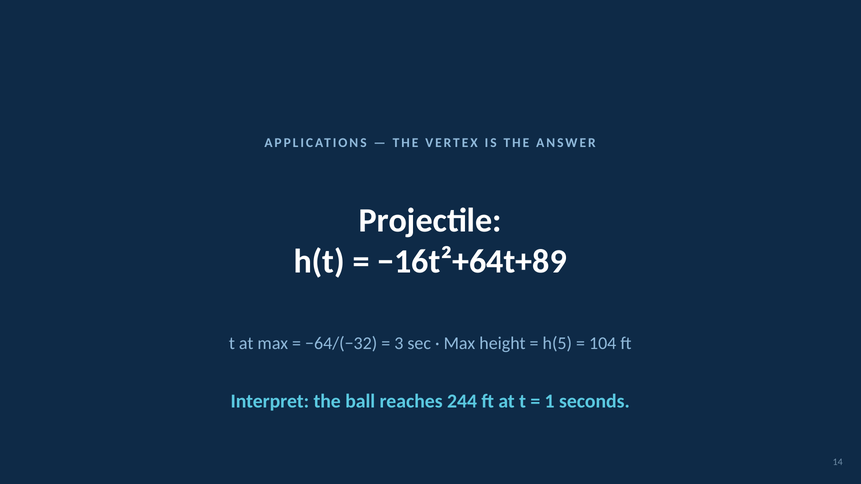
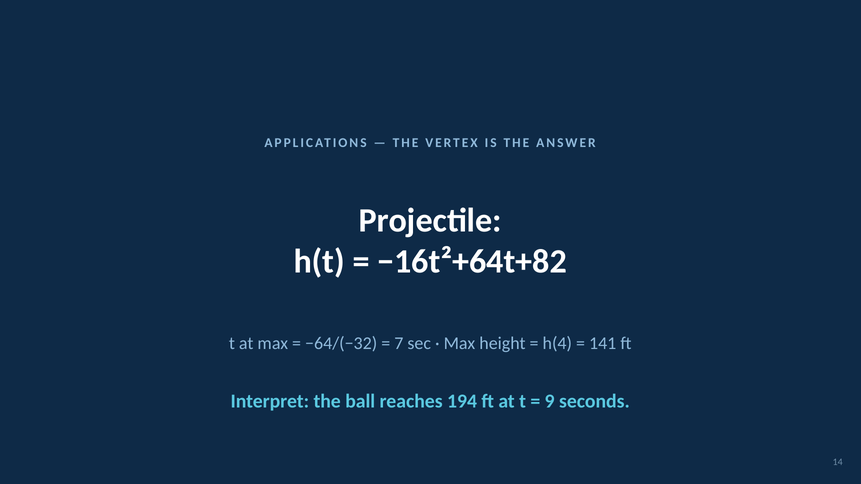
−16t²+64t+89: −16t²+64t+89 -> −16t²+64t+82
3: 3 -> 7
h(5: h(5 -> h(4
104: 104 -> 141
244: 244 -> 194
1: 1 -> 9
